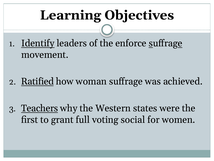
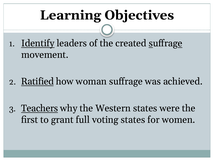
enforce: enforce -> created
voting social: social -> states
